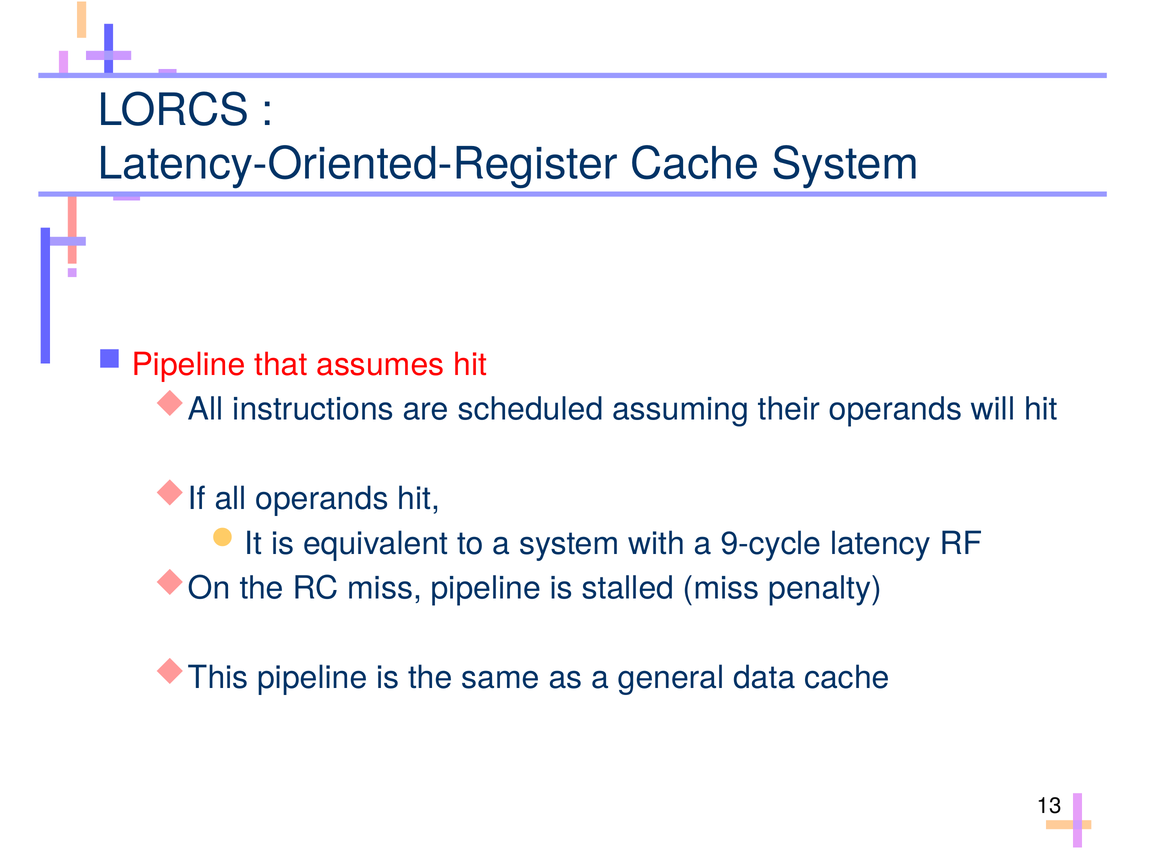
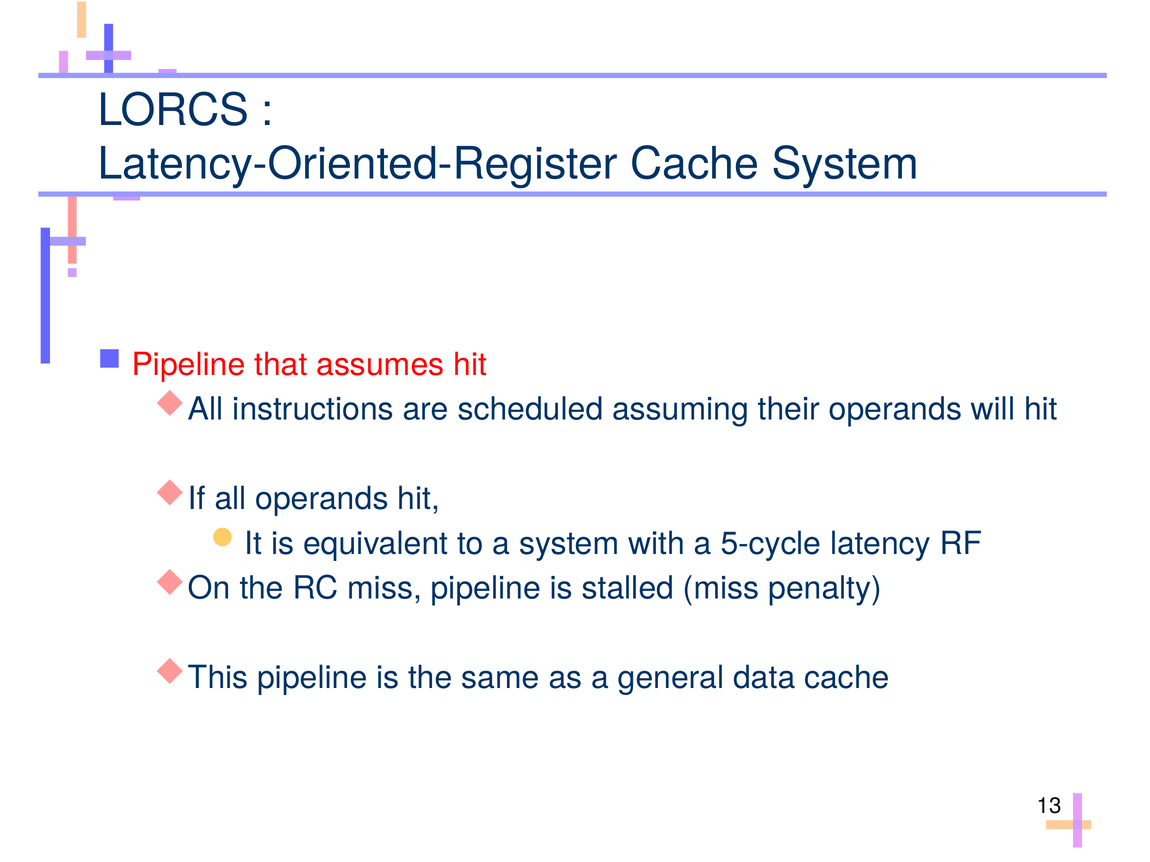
9-cycle: 9-cycle -> 5-cycle
